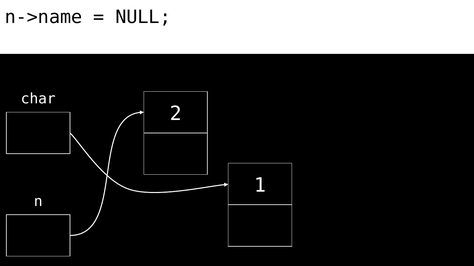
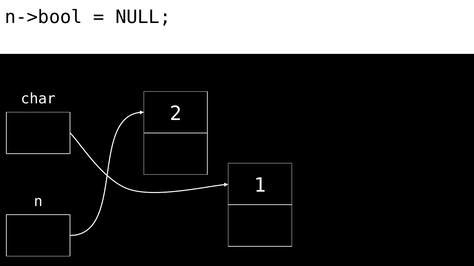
n->name: n->name -> n->bool
